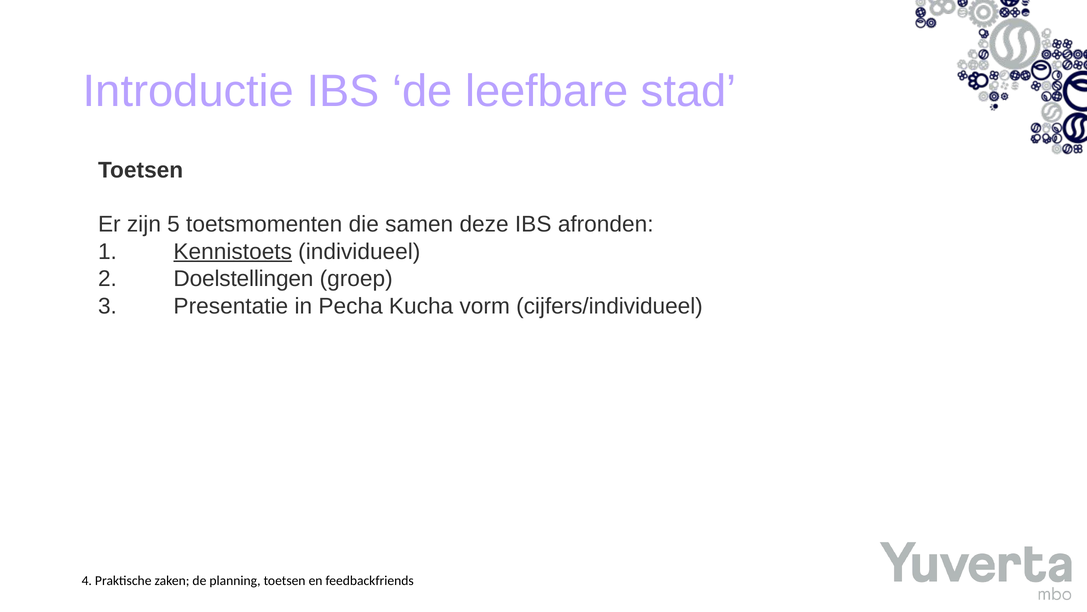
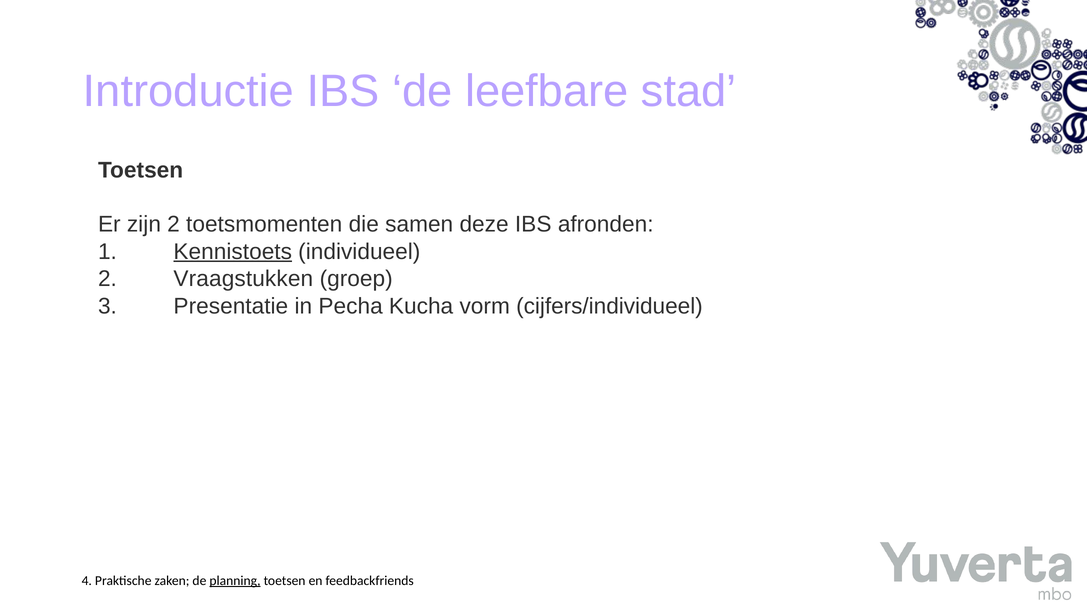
zijn 5: 5 -> 2
Doelstellingen: Doelstellingen -> Vraagstukken
planning underline: none -> present
